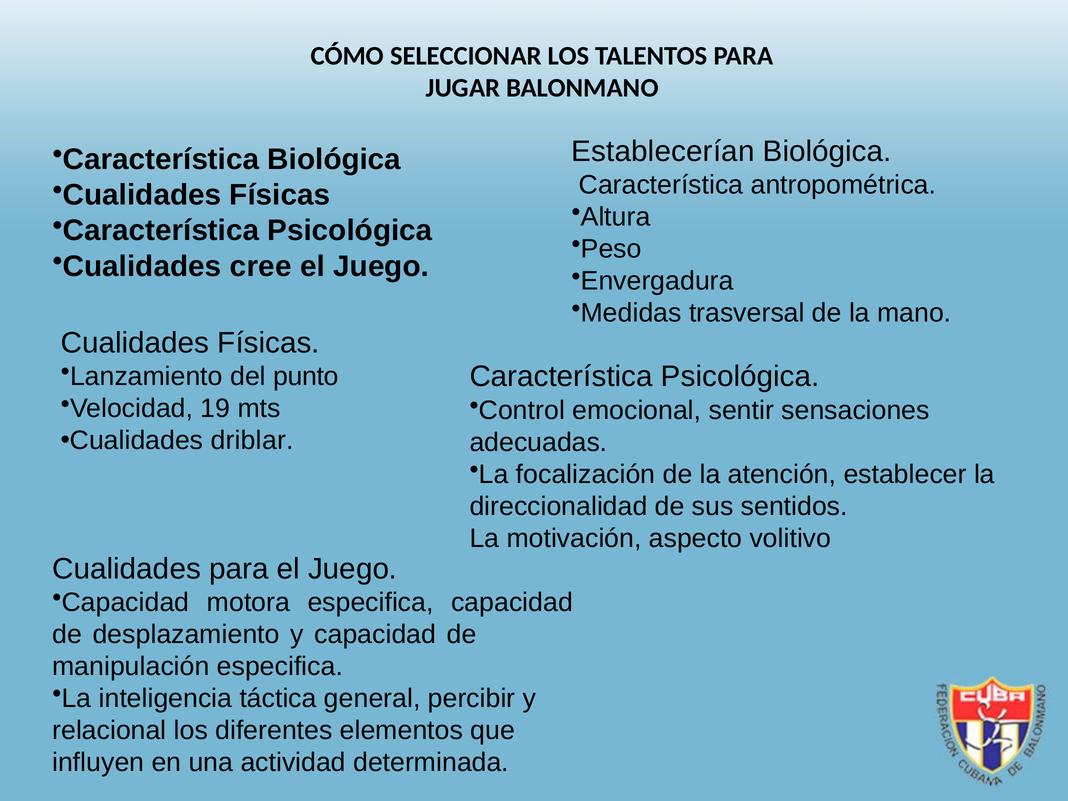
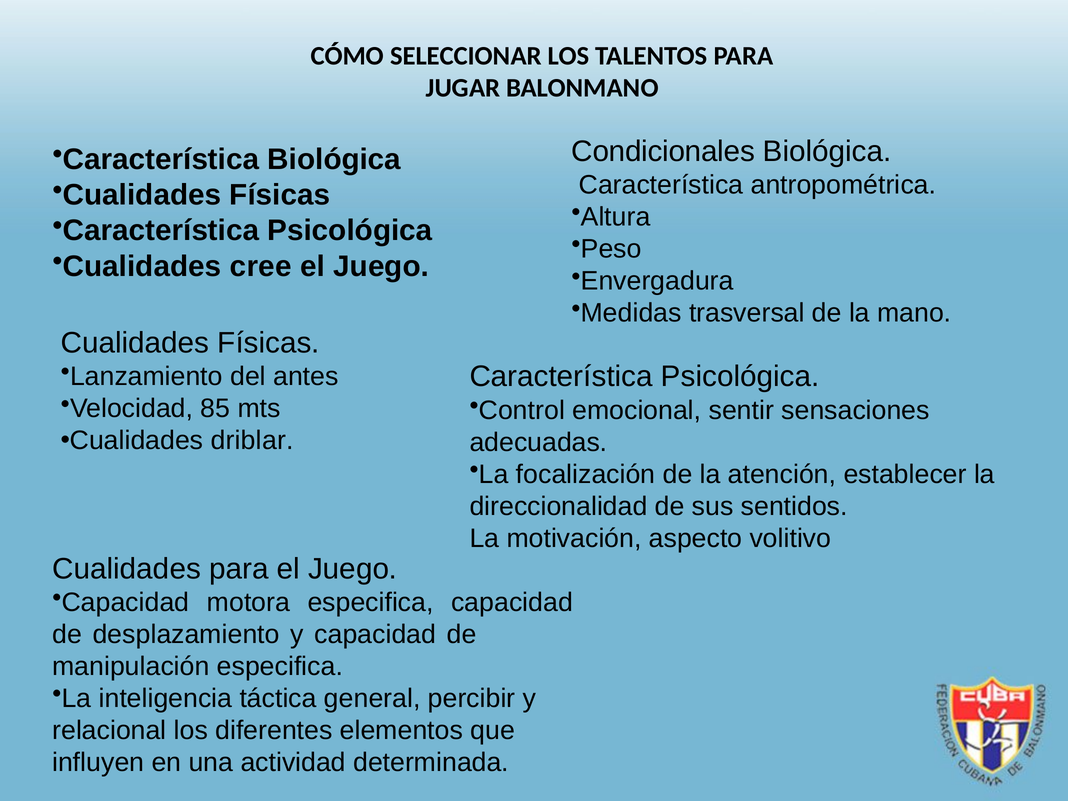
Establecerían: Establecerían -> Condicionales
punto: punto -> antes
19: 19 -> 85
